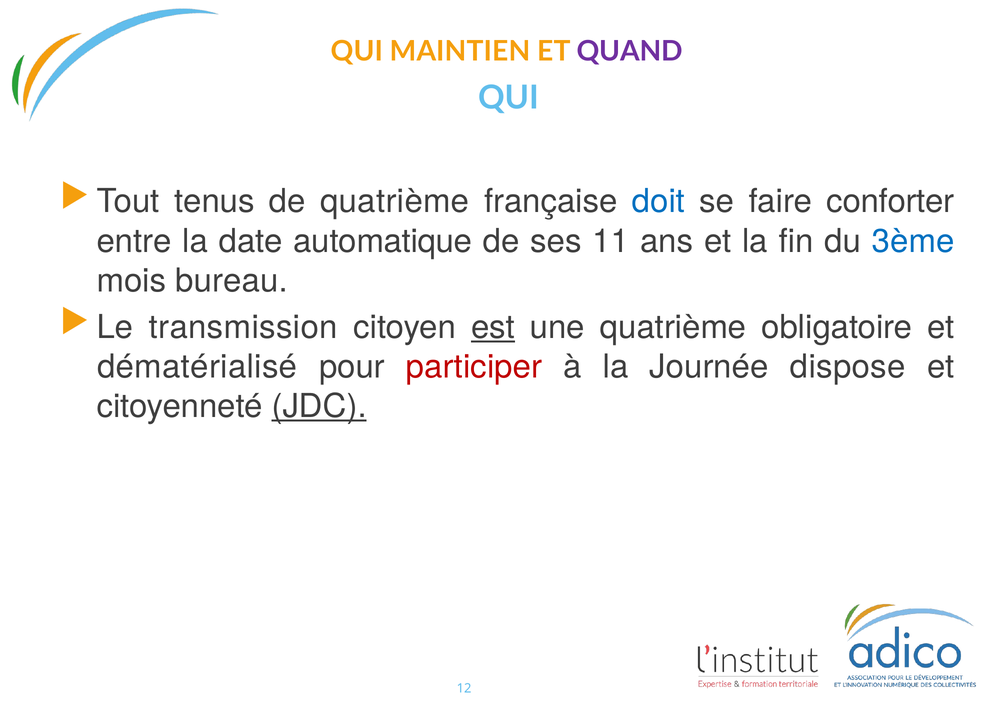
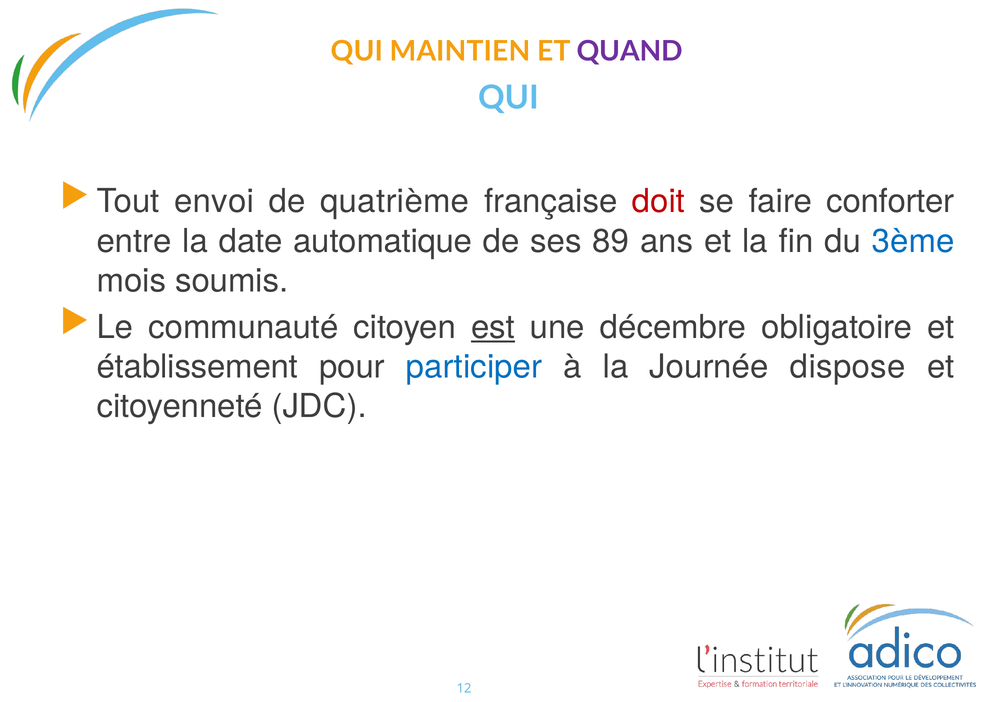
tenus: tenus -> envoi
doit colour: blue -> red
11: 11 -> 89
bureau: bureau -> soumis
transmission: transmission -> communauté
une quatrième: quatrième -> décembre
dématérialisé: dématérialisé -> établissement
participer colour: red -> blue
JDC underline: present -> none
